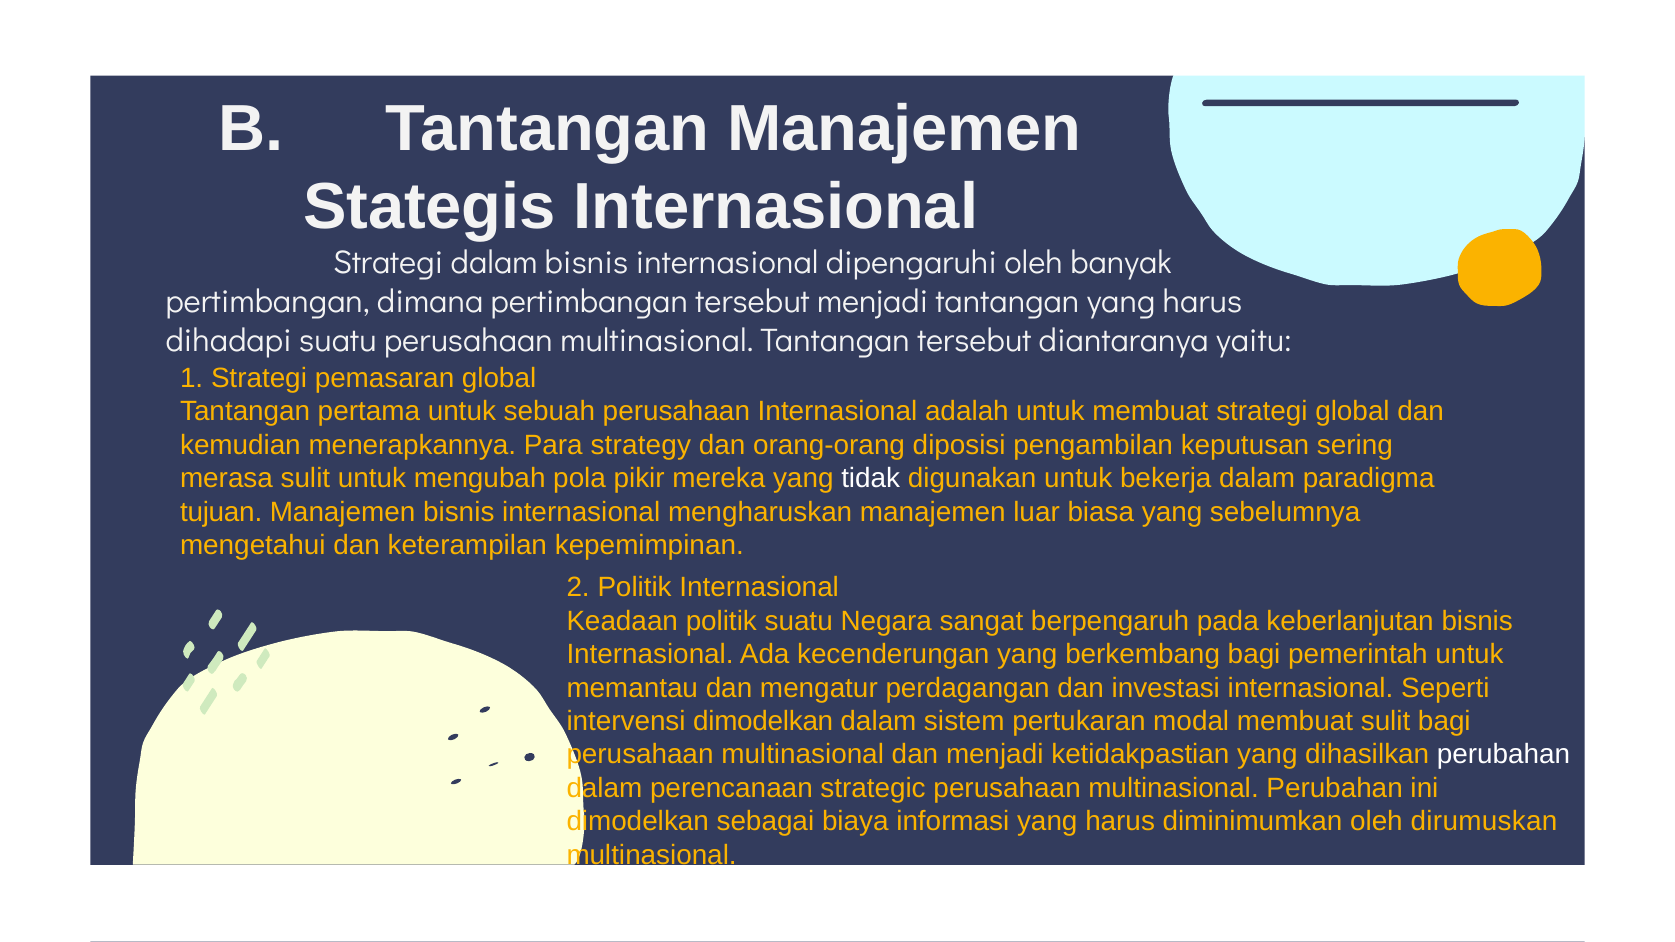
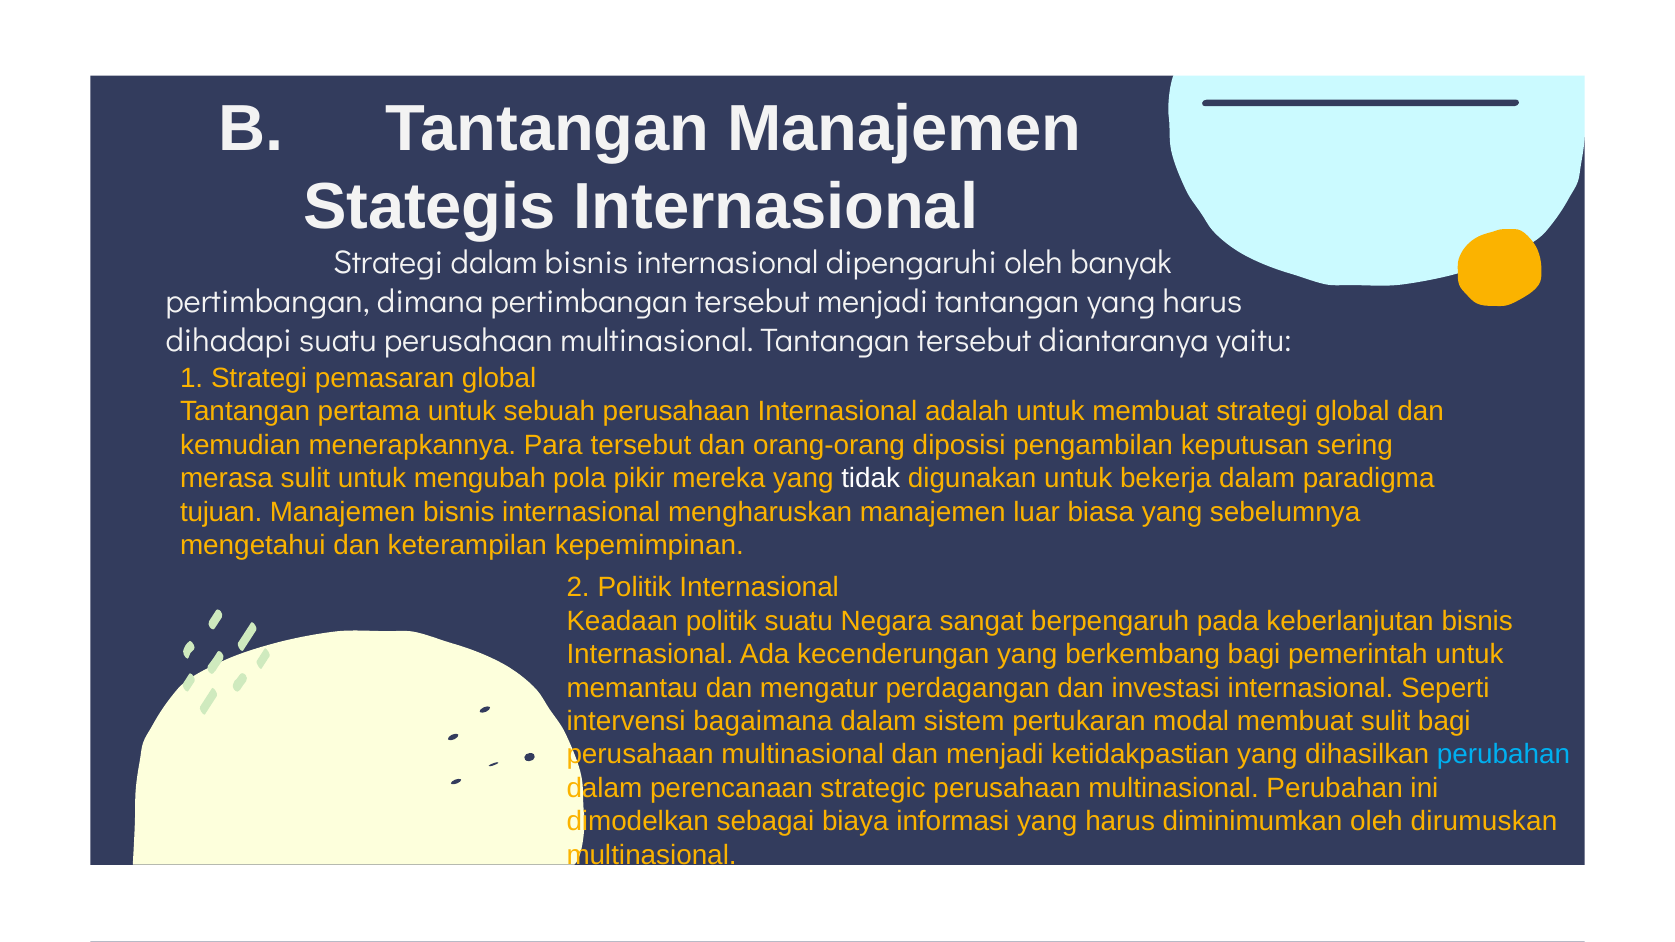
Para strategy: strategy -> tersebut
intervensi dimodelkan: dimodelkan -> bagaimana
perubahan at (1503, 755) colour: white -> light blue
